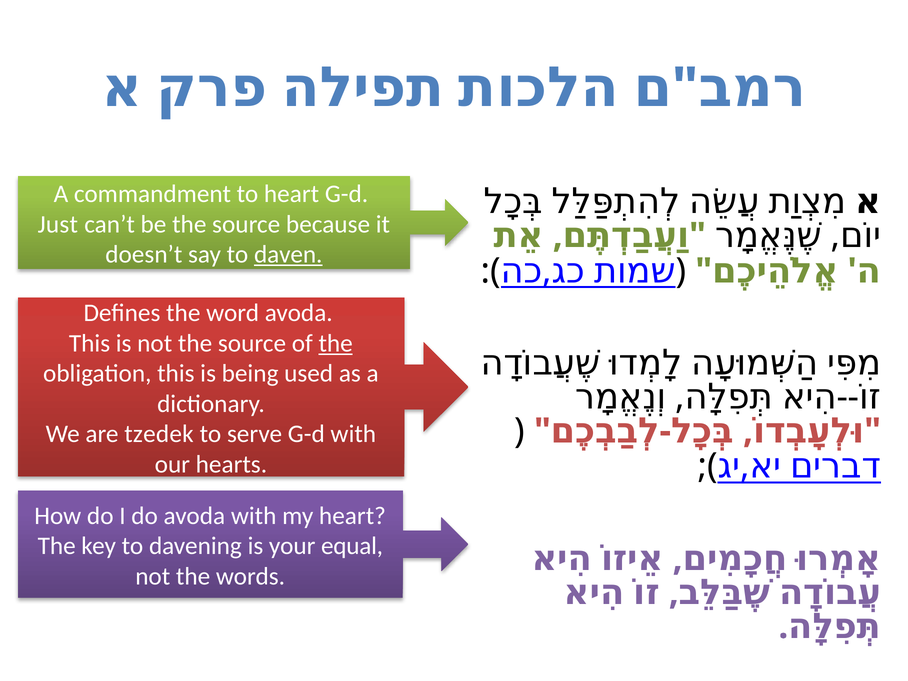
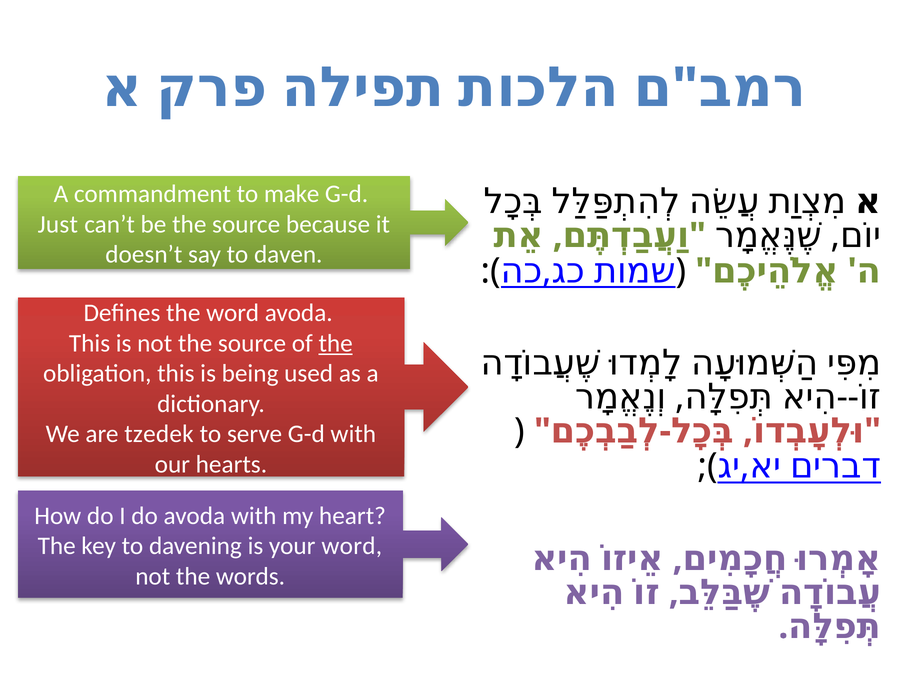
to heart: heart -> make
daven underline: present -> none
your equal: equal -> word
